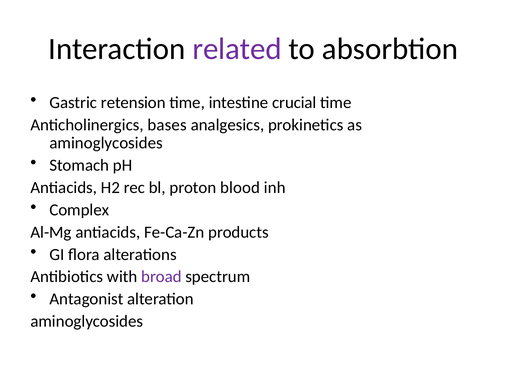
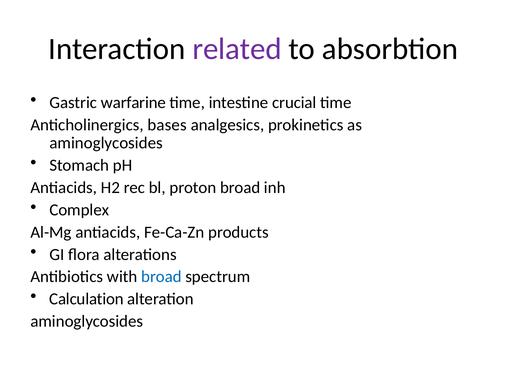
retension: retension -> warfarine
proton blood: blood -> broad
broad at (161, 277) colour: purple -> blue
Antagonist: Antagonist -> Calculation
